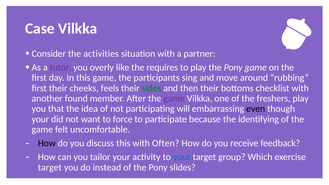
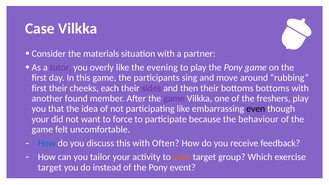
activities: activities -> materials
requires: requires -> evening
feels: feels -> each
sides colour: green -> purple
bottoms checklist: checklist -> bottoms
participating will: will -> like
identifying: identifying -> behaviour
How at (47, 143) colour: black -> blue
your at (182, 157) colour: blue -> orange
slides: slides -> event
